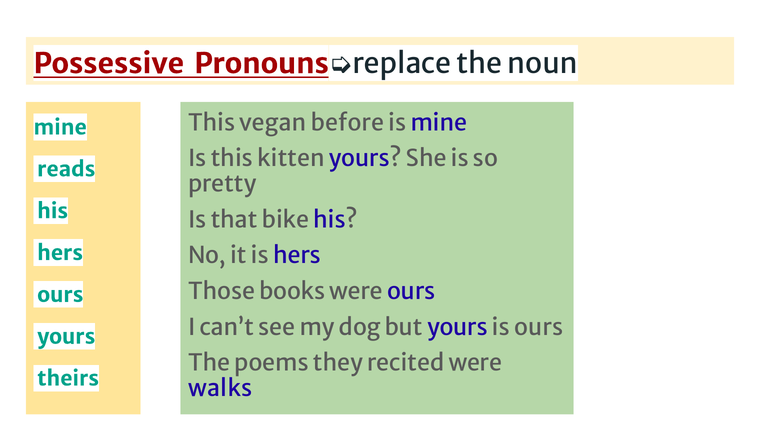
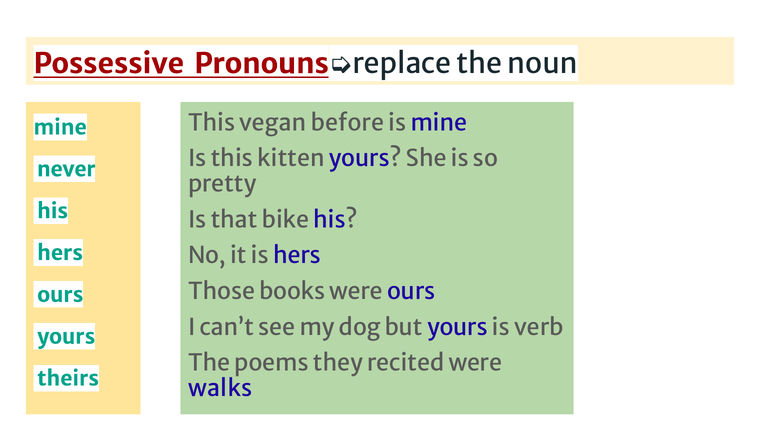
reads: reads -> never
is ours: ours -> verb
